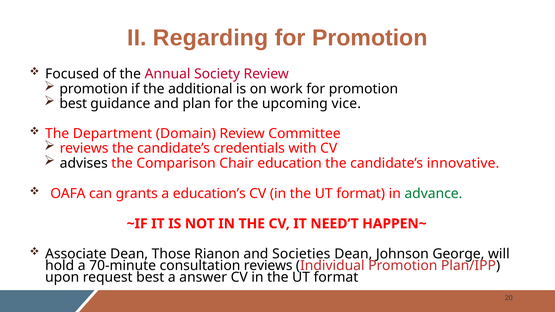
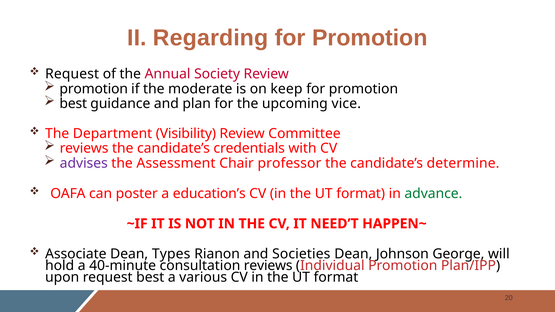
Focused at (72, 74): Focused -> Request
additional: additional -> moderate
work: work -> keep
Domain: Domain -> Visibility
advises colour: black -> purple
Comparison: Comparison -> Assessment
education: education -> professor
innovative: innovative -> determine
grants: grants -> poster
Those: Those -> Types
70-minute: 70-minute -> 40-minute
answer: answer -> various
